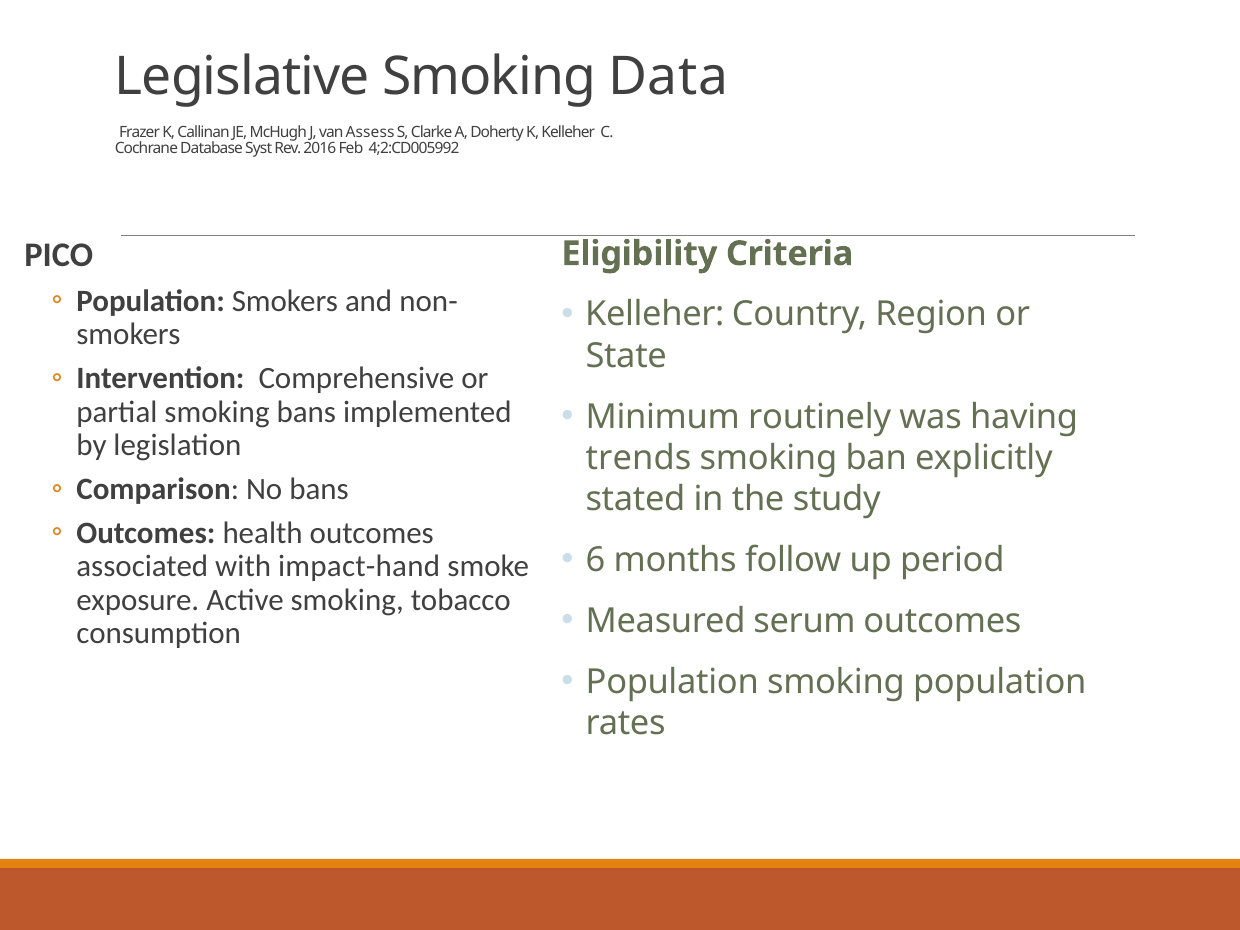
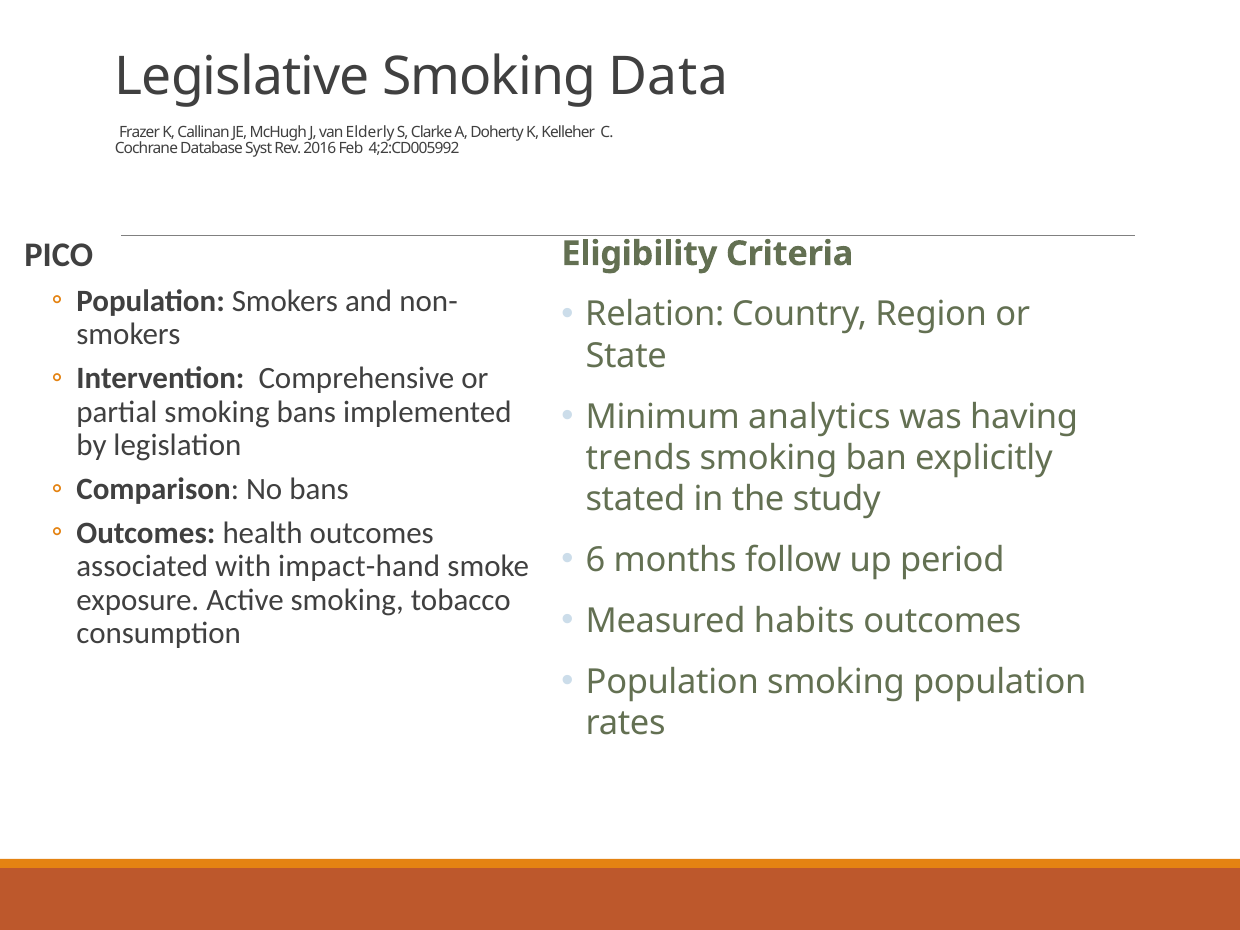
Assess: Assess -> Elderly
Kelleher at (655, 315): Kelleher -> Relation
routinely: routinely -> analytics
serum: serum -> habits
